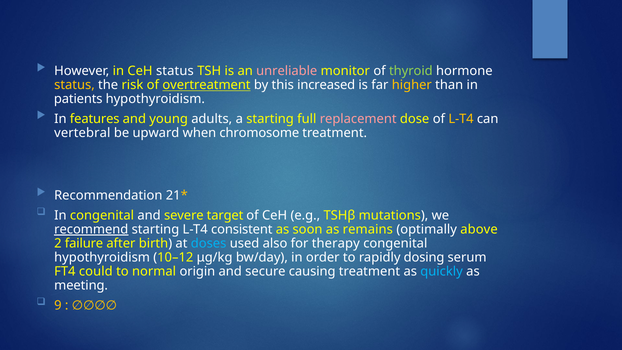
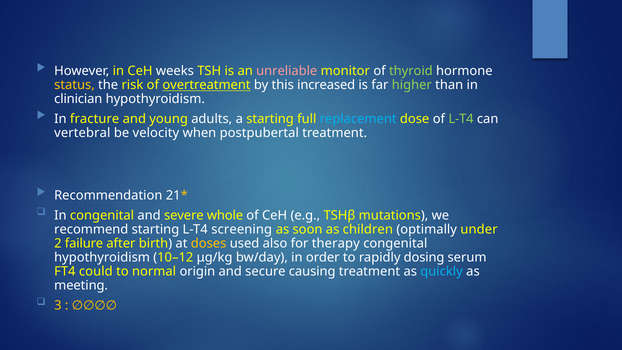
CeH status: status -> weeks
higher colour: yellow -> light green
patients: patients -> clinician
features: features -> fracture
replacement colour: pink -> light blue
L-T4 at (461, 119) colour: yellow -> light green
upward: upward -> velocity
chromosome: chromosome -> postpubertal
target: target -> whole
recommend underline: present -> none
consistent: consistent -> screening
remains: remains -> children
above: above -> under
doses colour: light blue -> yellow
9: 9 -> 3
